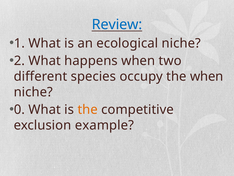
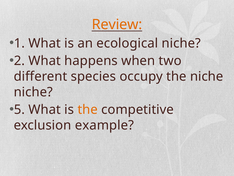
Review colour: blue -> orange
the when: when -> niche
0: 0 -> 5
